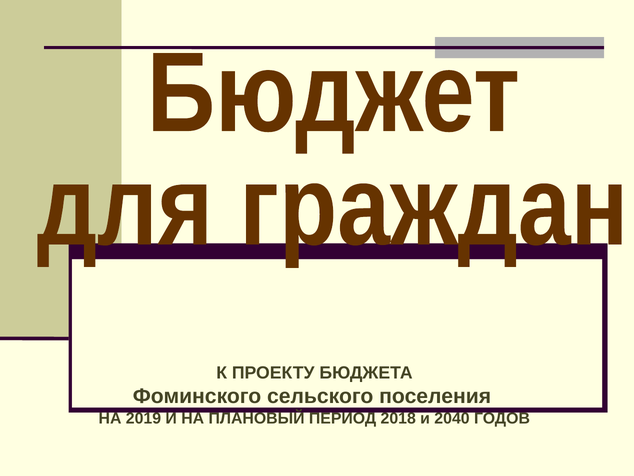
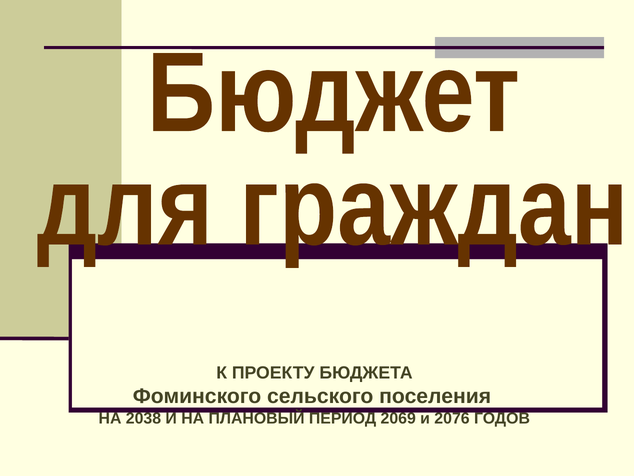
2019: 2019 -> 2038
2018: 2018 -> 2069
2040: 2040 -> 2076
